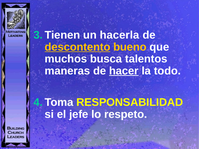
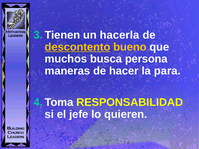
talentos: talentos -> persona
hacer underline: present -> none
todo: todo -> para
respeto: respeto -> quieren
